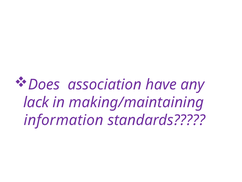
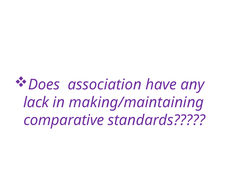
information: information -> comparative
